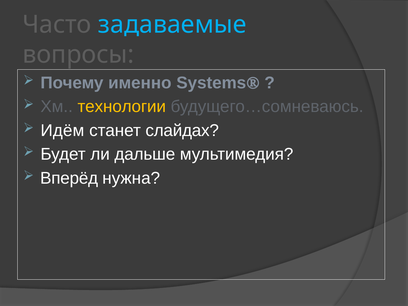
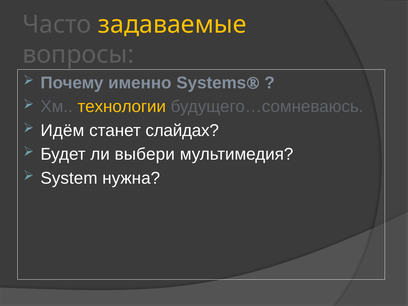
задаваемые colour: light blue -> yellow
дальше: дальше -> выбери
Вперёд: Вперёд -> System
